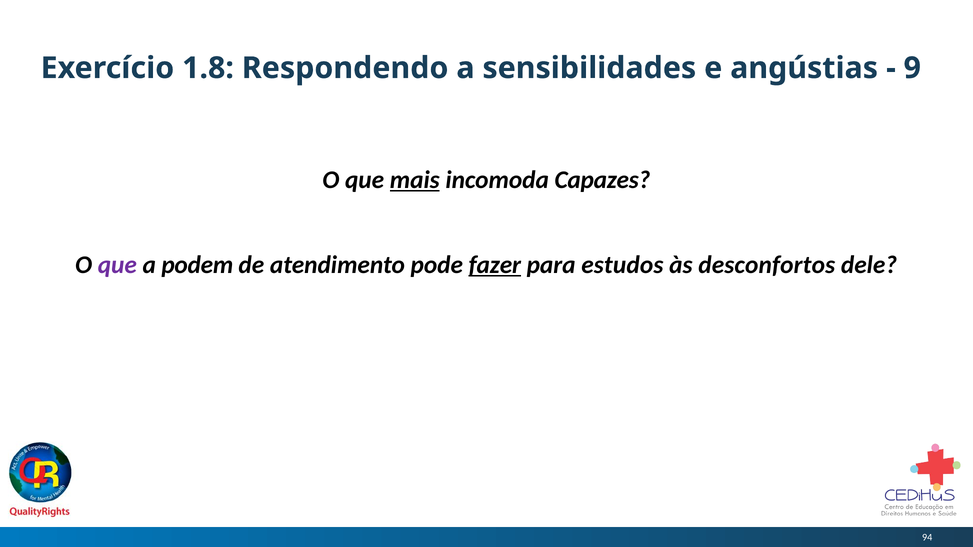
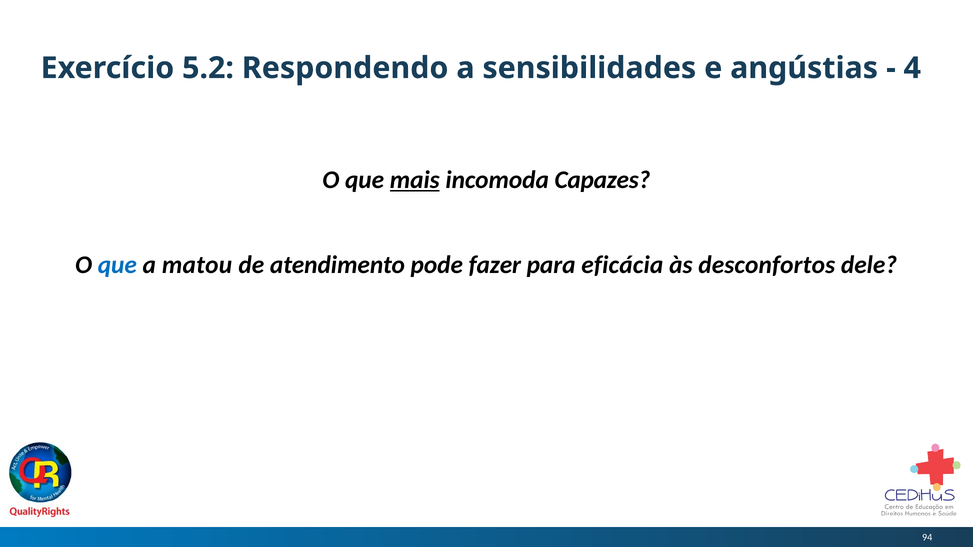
1.8: 1.8 -> 5.2
9: 9 -> 4
que at (117, 265) colour: purple -> blue
podem: podem -> matou
fazer underline: present -> none
estudos: estudos -> eficácia
